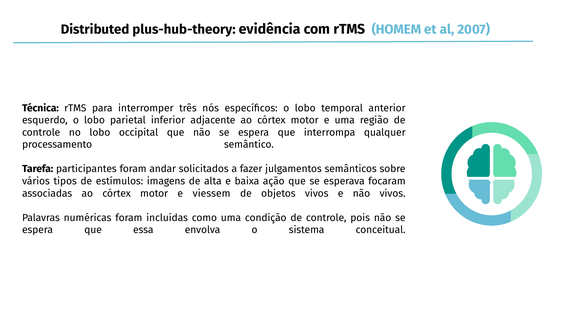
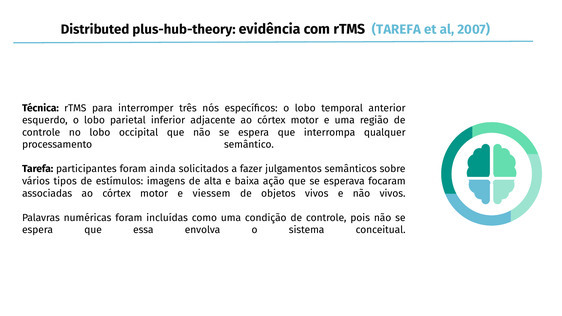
rTMS HOMEM: HOMEM -> TAREFA
andar: andar -> ainda
